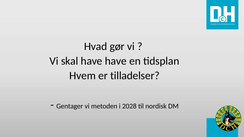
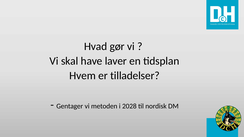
have have: have -> laver
